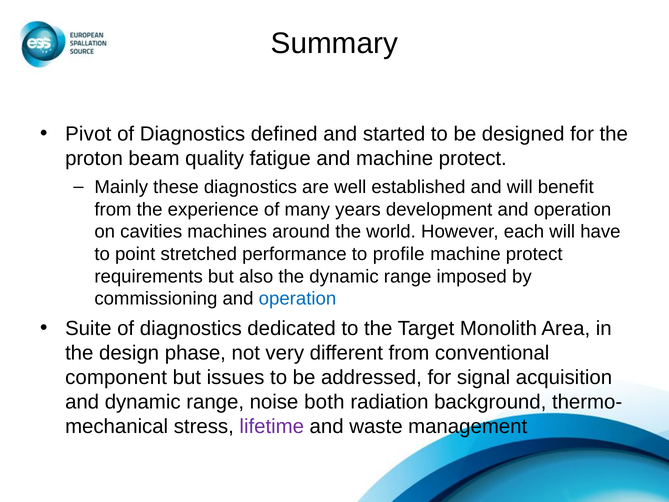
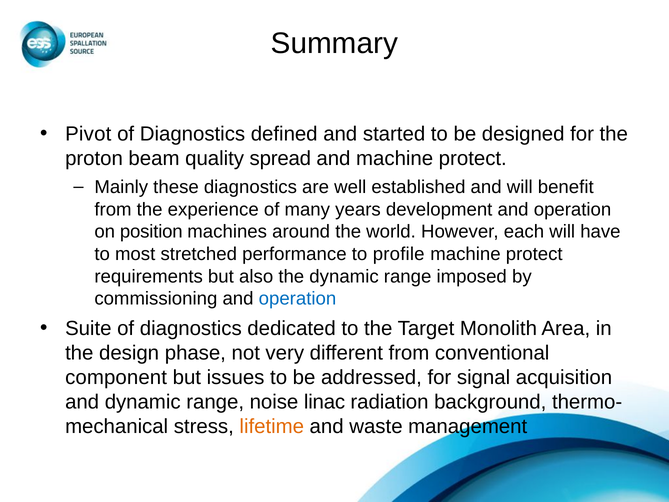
fatigue: fatigue -> spread
cavities: cavities -> position
point: point -> most
both: both -> linac
lifetime colour: purple -> orange
